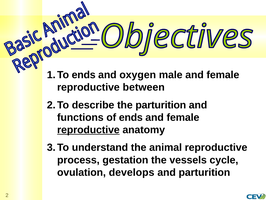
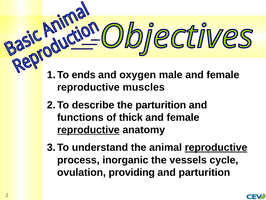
between: between -> muscles
of ends: ends -> thick
reproductive at (216, 147) underline: none -> present
gestation: gestation -> inorganic
develops: develops -> providing
